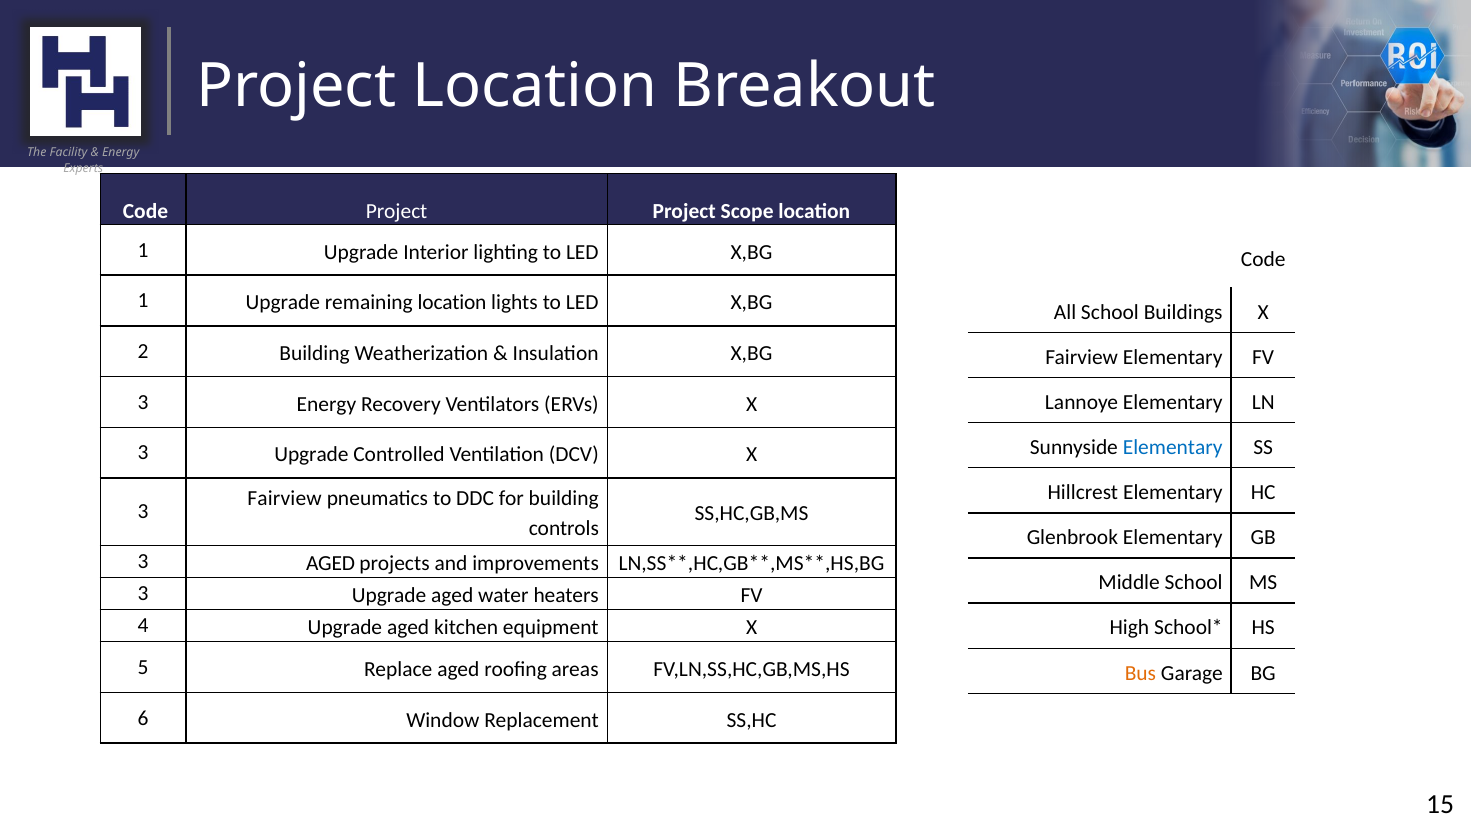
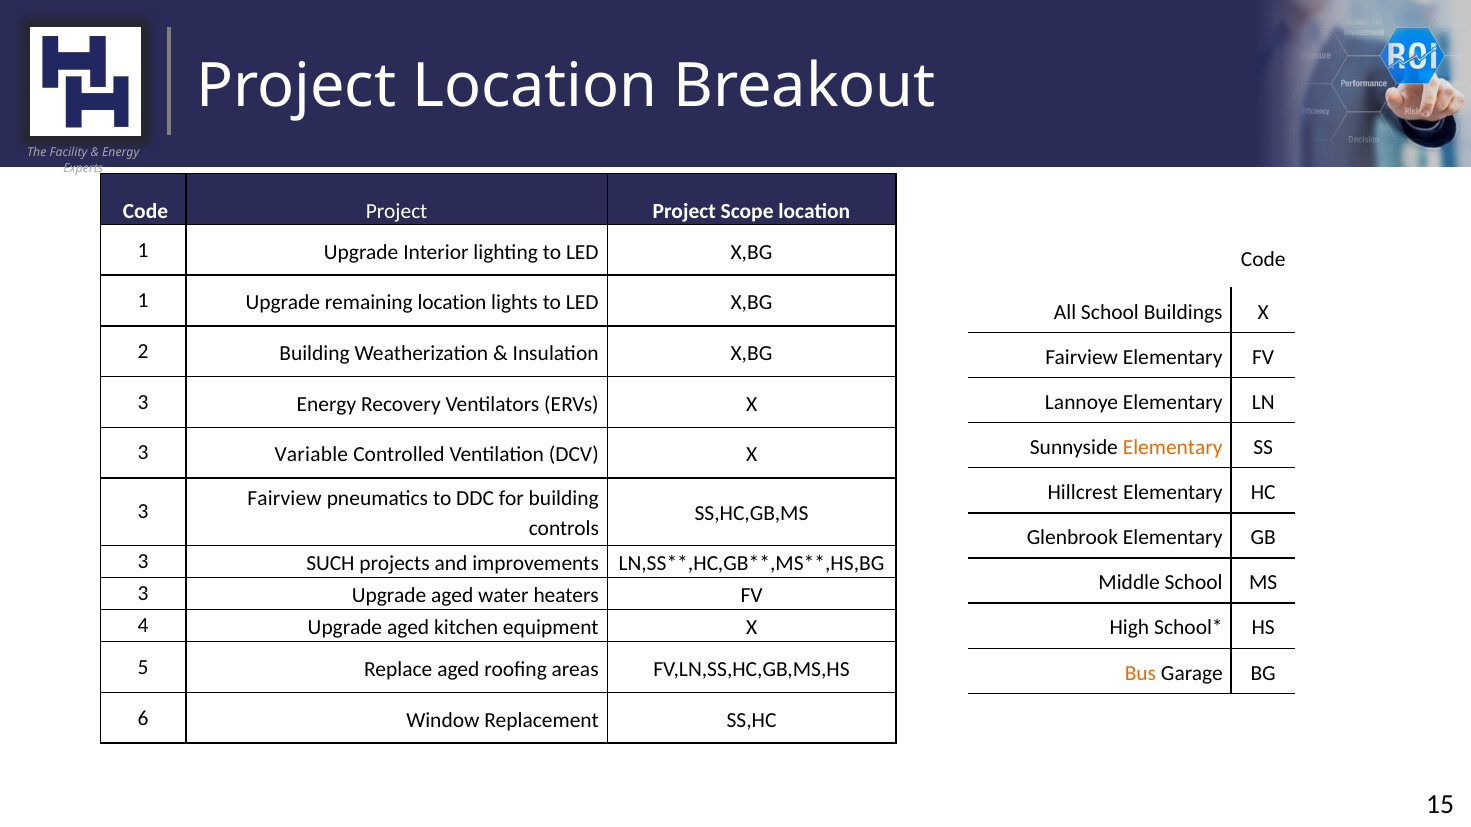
Elementary at (1173, 448) colour: blue -> orange
Upgrade at (311, 455): Upgrade -> Variable
3 AGED: AGED -> SUCH
